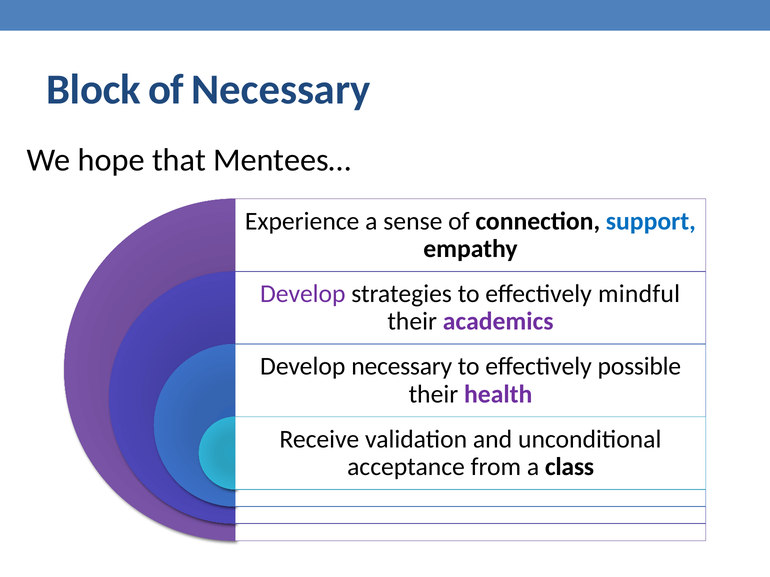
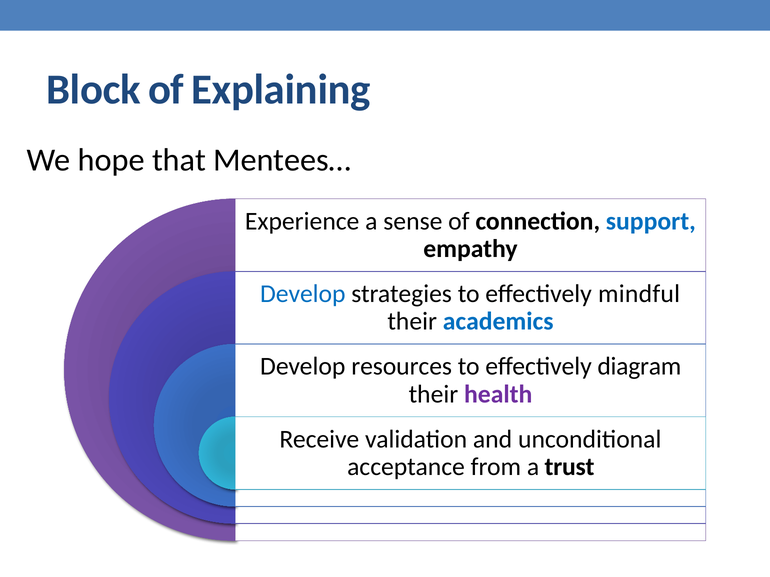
of Necessary: Necessary -> Explaining
Develop at (303, 294) colour: purple -> blue
academics colour: purple -> blue
Develop necessary: necessary -> resources
possible: possible -> diagram
class: class -> trust
